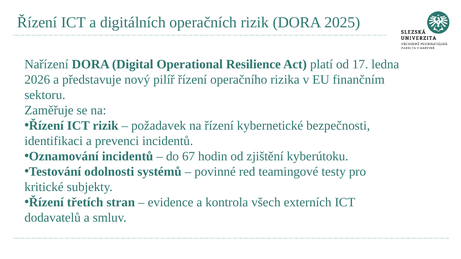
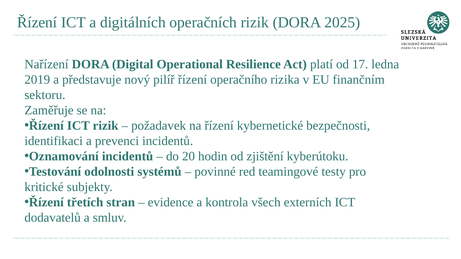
2026: 2026 -> 2019
67: 67 -> 20
